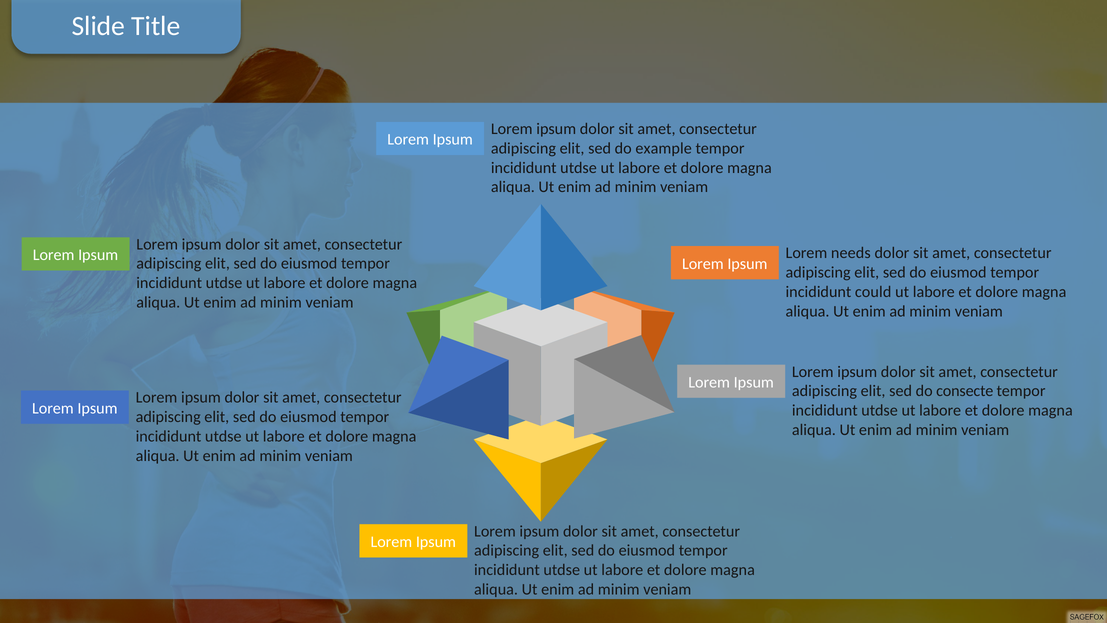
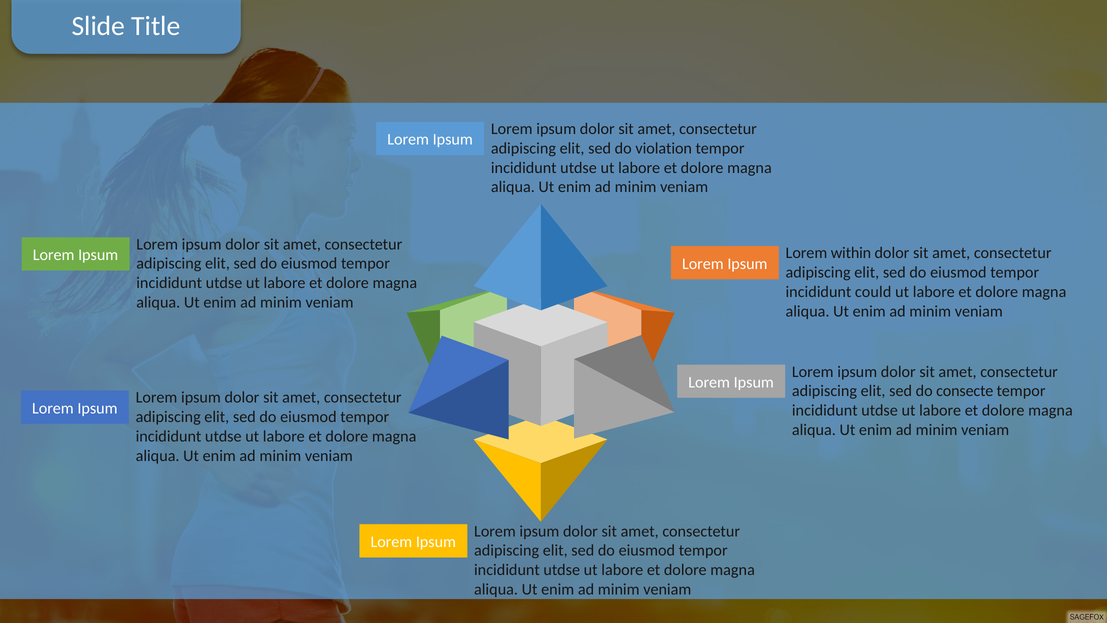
example: example -> violation
needs: needs -> within
